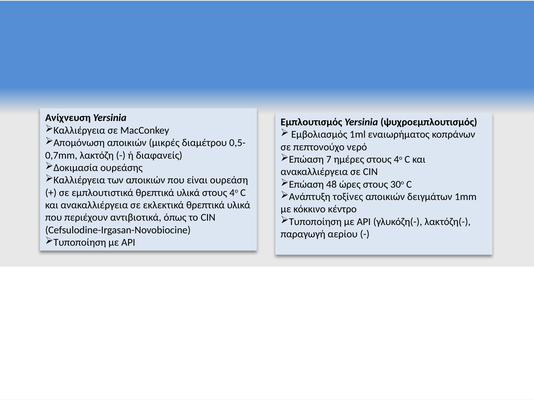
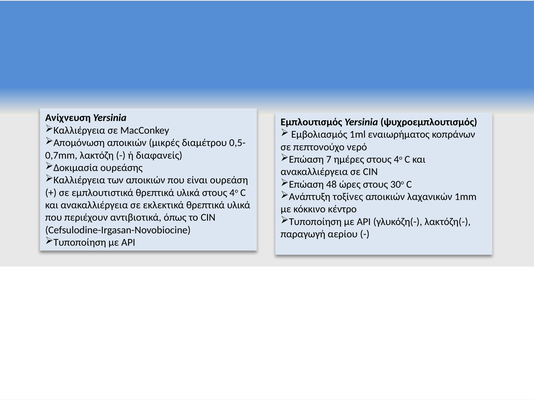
δειγμάτων: δειγμάτων -> λαχανικών
